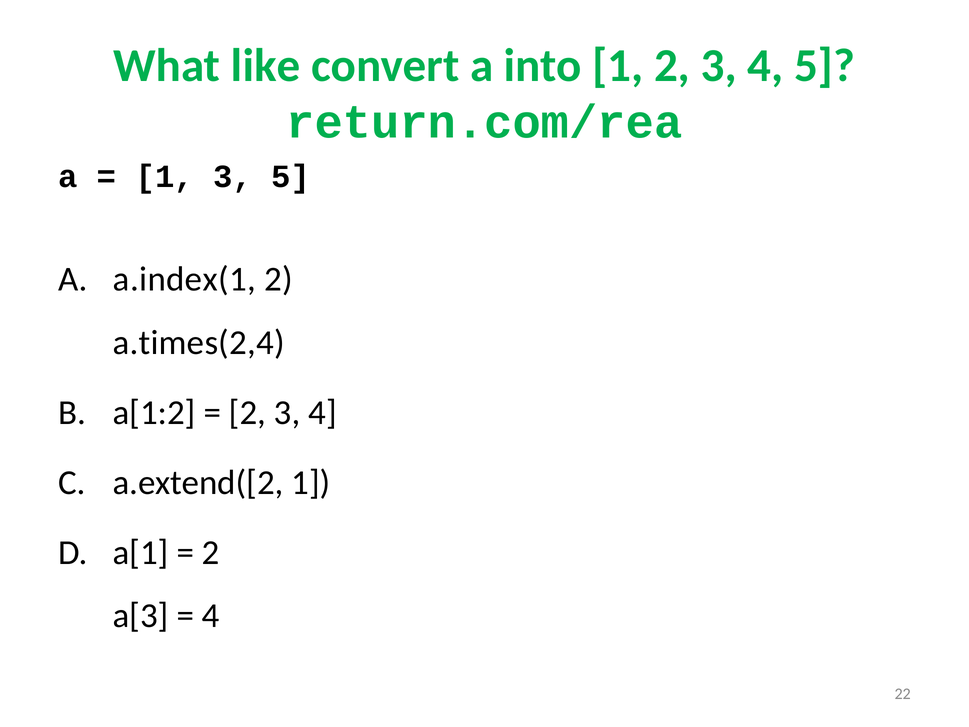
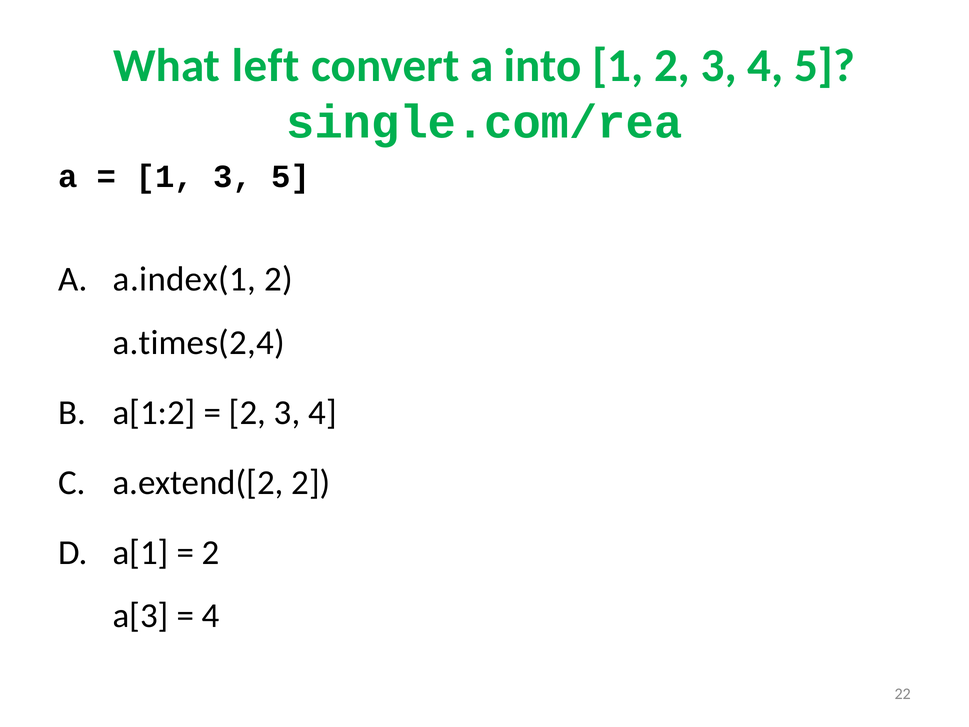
like: like -> left
return.com/rea: return.com/rea -> single.com/rea
a.extend([2 1: 1 -> 2
